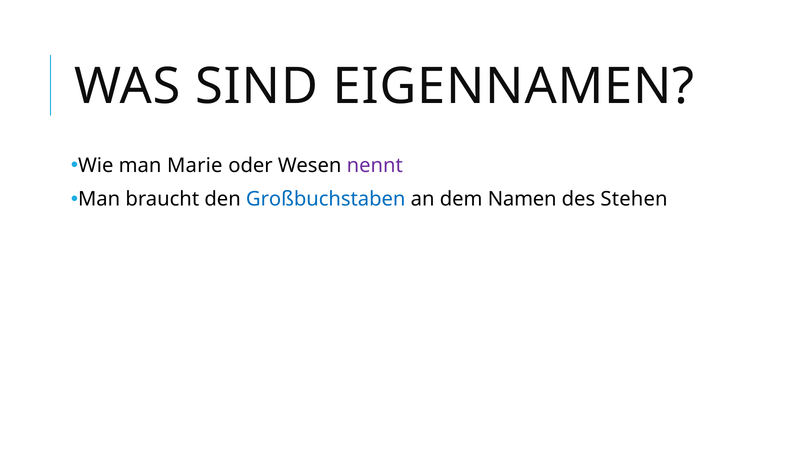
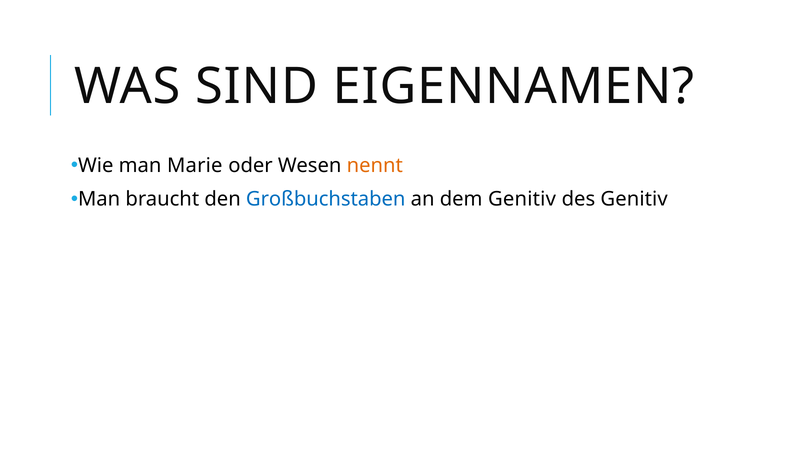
nennt colour: purple -> orange
dem Namen: Namen -> Genitiv
des Stehen: Stehen -> Genitiv
